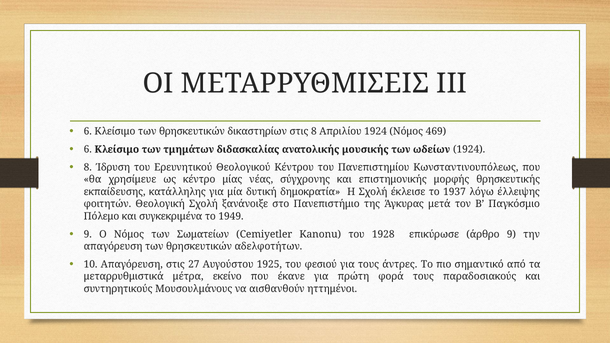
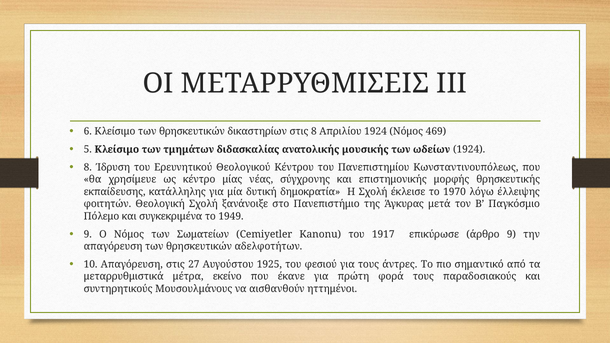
6 at (88, 149): 6 -> 5
1937: 1937 -> 1970
1928: 1928 -> 1917
